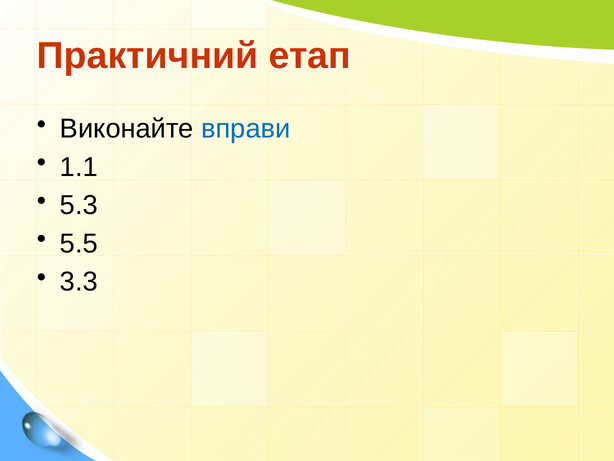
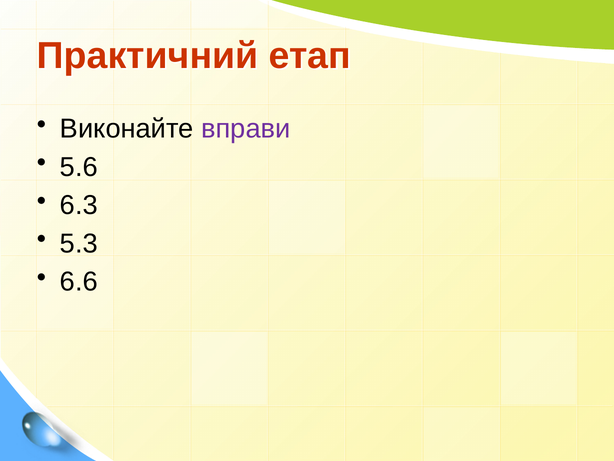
вправи colour: blue -> purple
1.1: 1.1 -> 5.6
5.3: 5.3 -> 6.3
5.5: 5.5 -> 5.3
3.3: 3.3 -> 6.6
